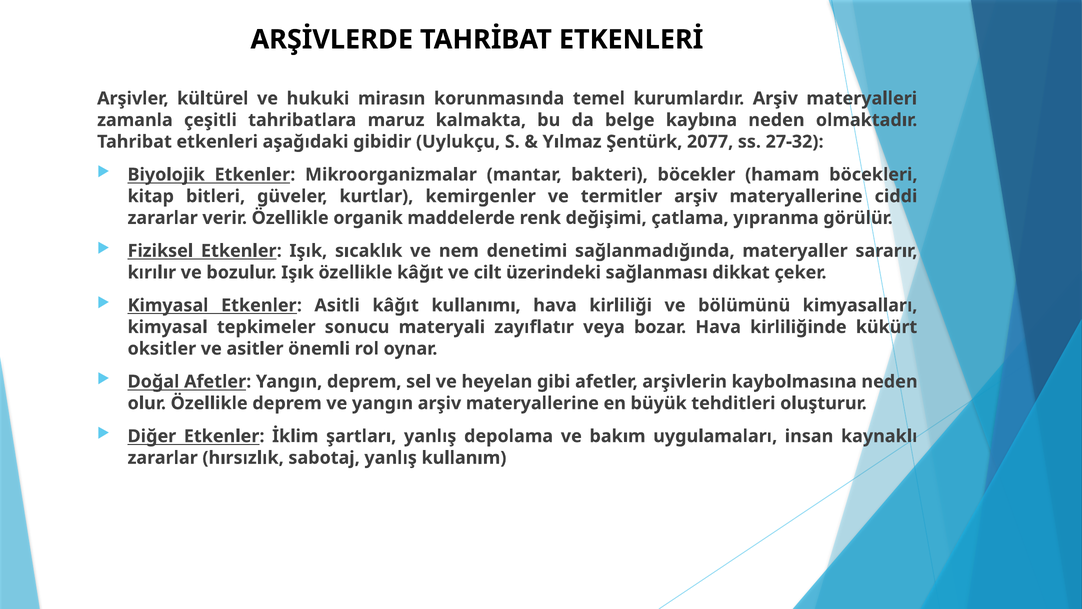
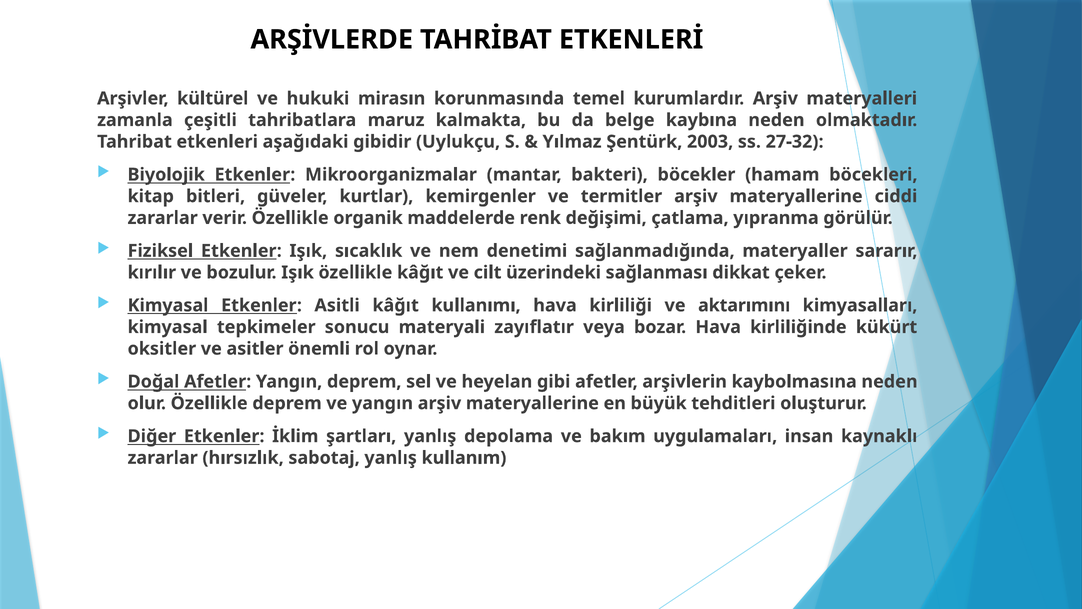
2077: 2077 -> 2003
bölümünü: bölümünü -> aktarımını
